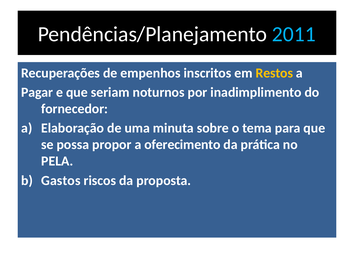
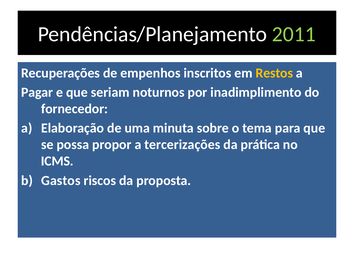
2011 colour: light blue -> light green
oferecimento: oferecimento -> tercerizações
PELA: PELA -> ICMS
